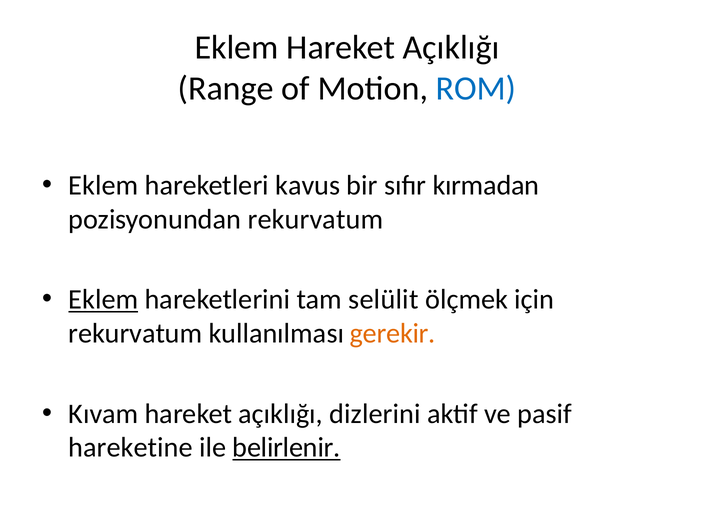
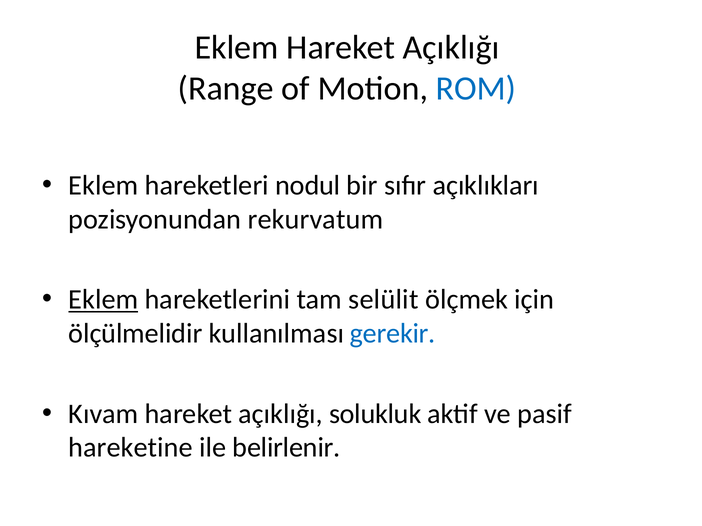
kavus: kavus -> nodul
kırmadan: kırmadan -> açıklıkları
rekurvatum at (135, 334): rekurvatum -> ölçülmelidir
gerekir colour: orange -> blue
dizlerini: dizlerini -> solukluk
belirlenir underline: present -> none
